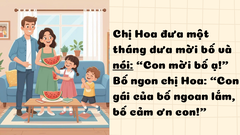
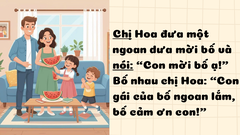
Chị at (122, 34) underline: none -> present
tháng at (130, 50): tháng -> ngoan
ngon: ngon -> nhau
